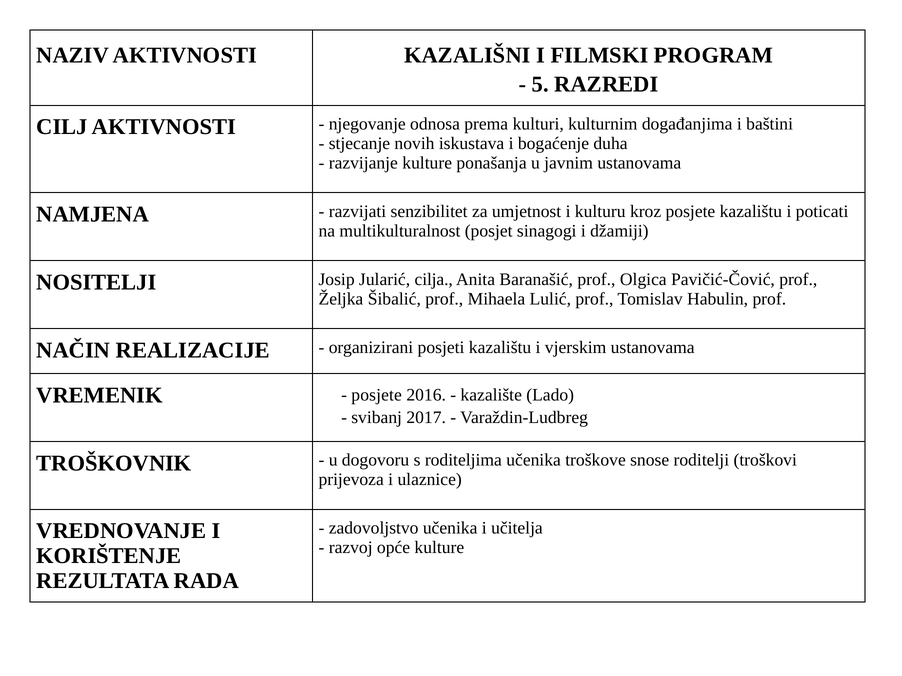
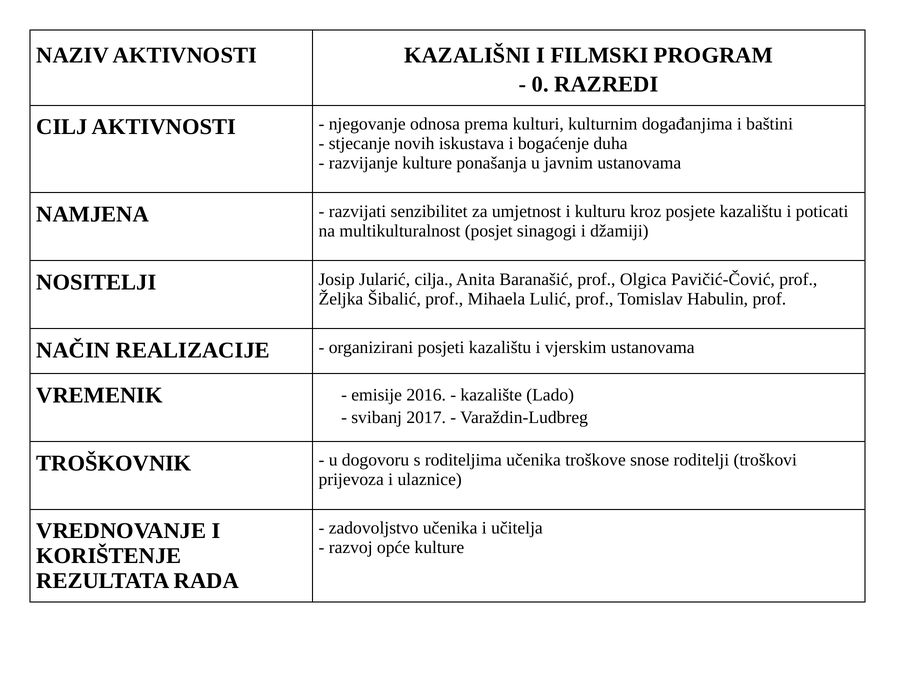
5: 5 -> 0
posjete at (377, 395): posjete -> emisije
